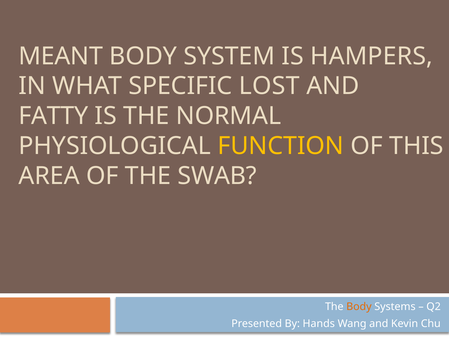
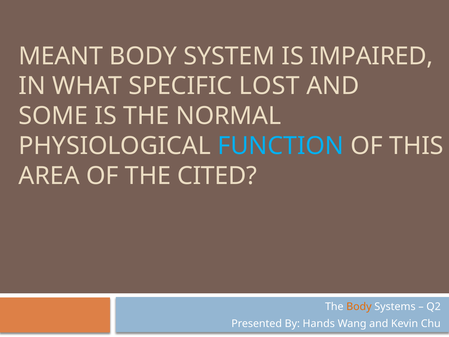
HAMPERS: HAMPERS -> IMPAIRED
FATTY: FATTY -> SOME
FUNCTION colour: yellow -> light blue
SWAB: SWAB -> CITED
